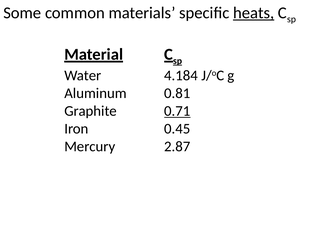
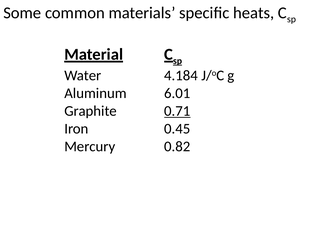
heats underline: present -> none
0.81: 0.81 -> 6.01
2.87: 2.87 -> 0.82
